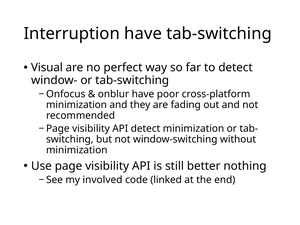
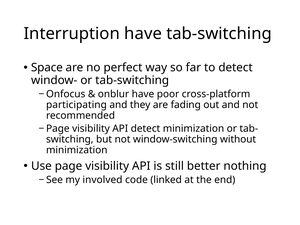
Visual: Visual -> Space
minimization at (77, 105): minimization -> participating
